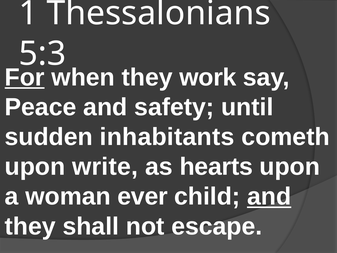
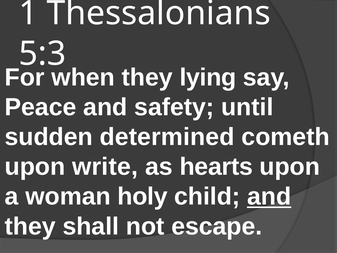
For underline: present -> none
work: work -> lying
inhabitants: inhabitants -> determined
ever: ever -> holy
